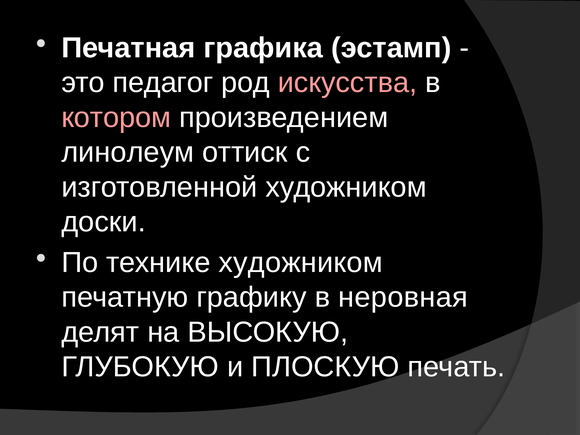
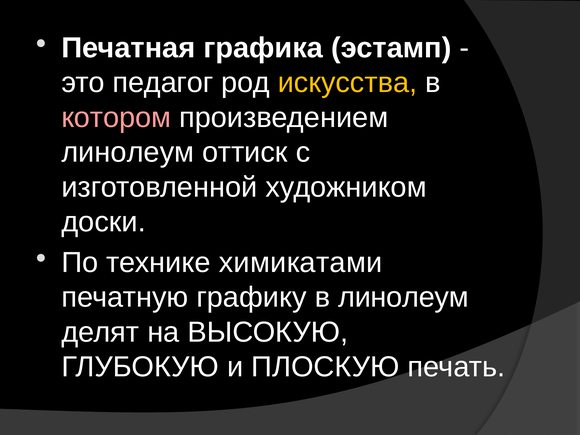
искусства colour: pink -> yellow
технике художником: художником -> химикатами
в неровная: неровная -> линолеум
